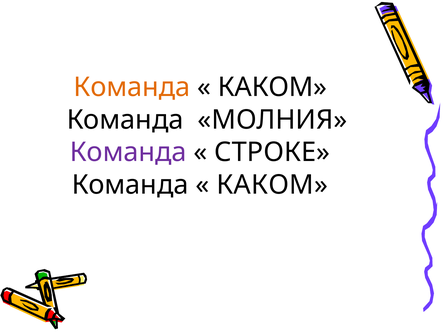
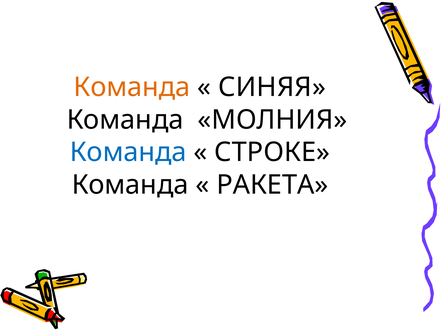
КАКОМ at (272, 87): КАКОМ -> СИНЯЯ
Команда at (128, 152) colour: purple -> blue
КАКОМ at (272, 185): КАКОМ -> РАКЕТА
